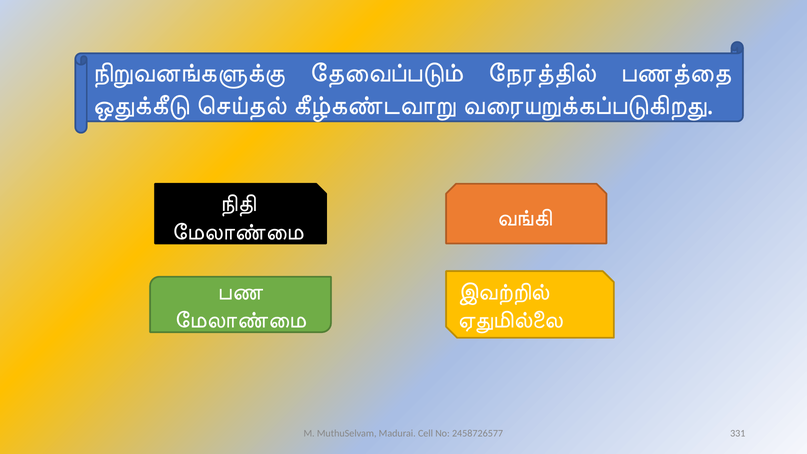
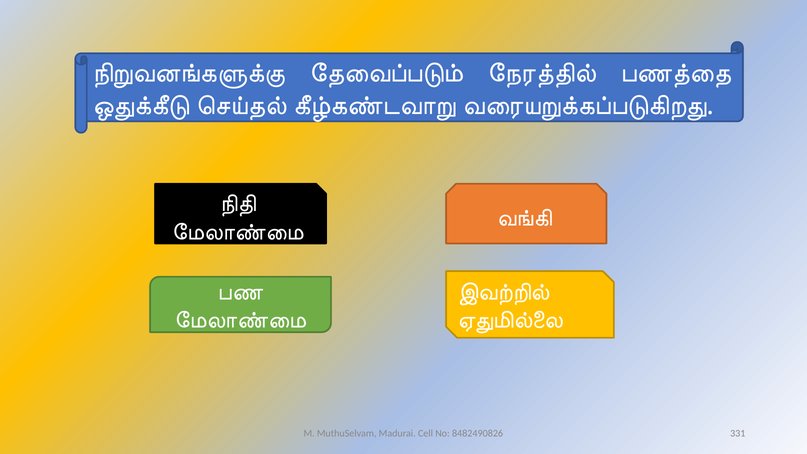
2458726577: 2458726577 -> 8482490826
